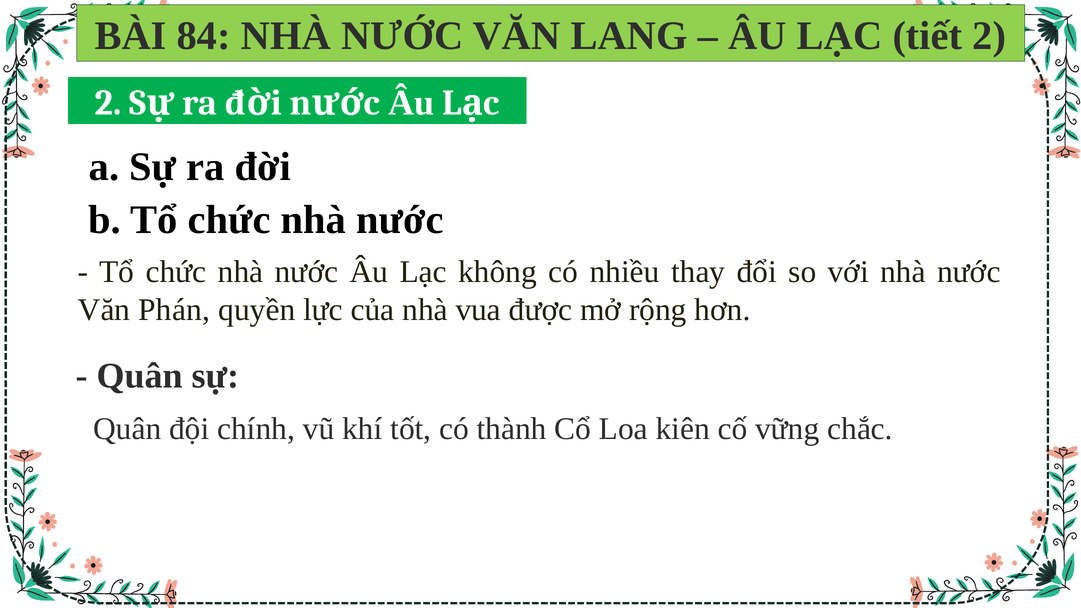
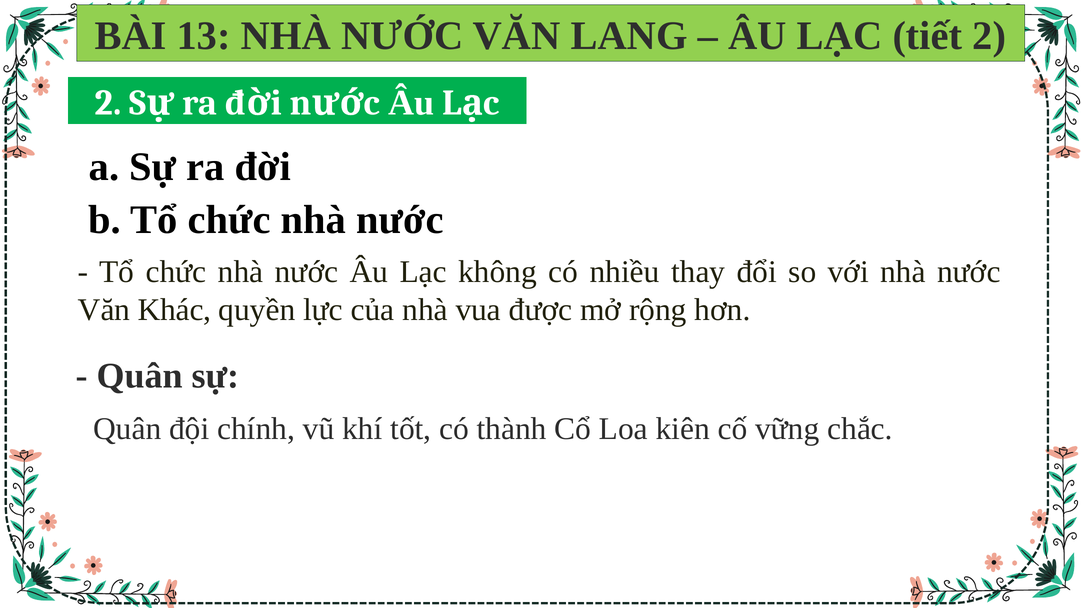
84: 84 -> 13
Phán: Phán -> Khác
